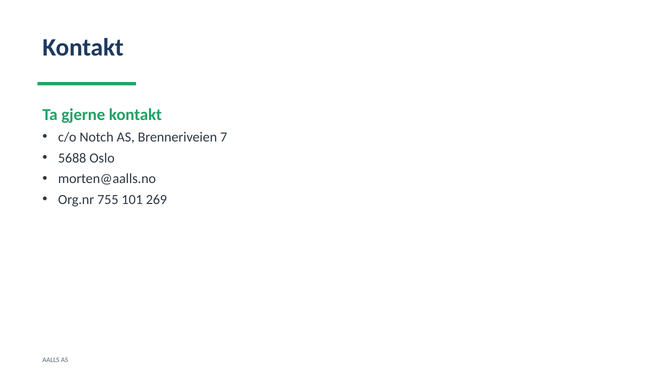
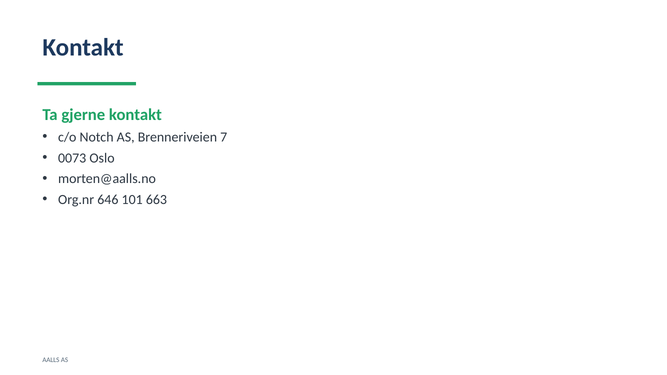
5688: 5688 -> 0073
755: 755 -> 646
269: 269 -> 663
